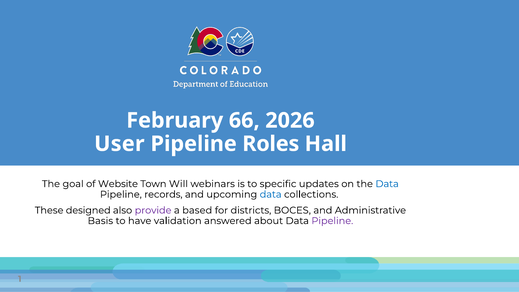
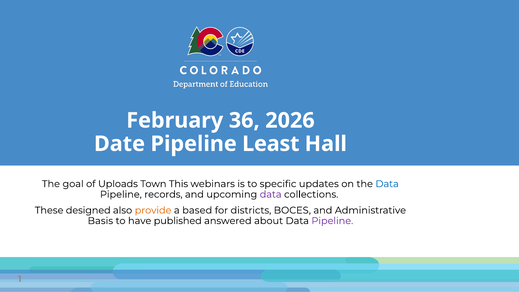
66: 66 -> 36
User: User -> Date
Roles: Roles -> Least
Website: Website -> Uploads
Will: Will -> This
data at (271, 194) colour: blue -> purple
provide colour: purple -> orange
validation: validation -> published
